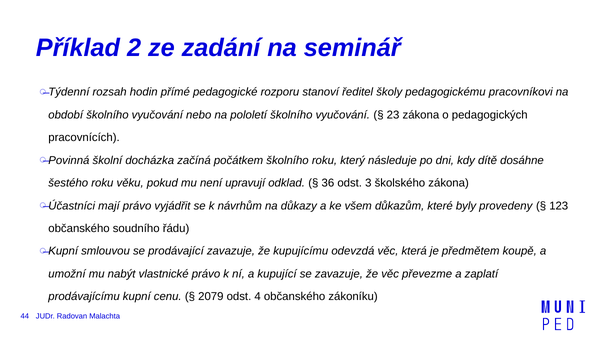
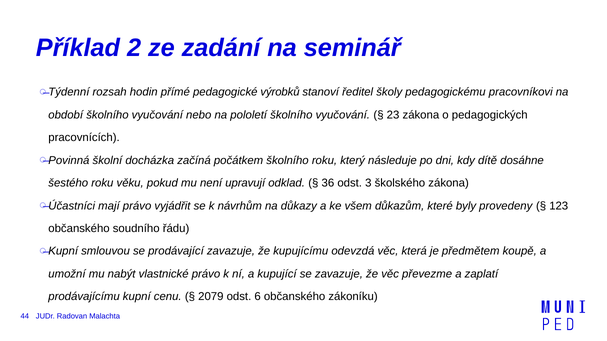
rozporu: rozporu -> výrobků
4: 4 -> 6
